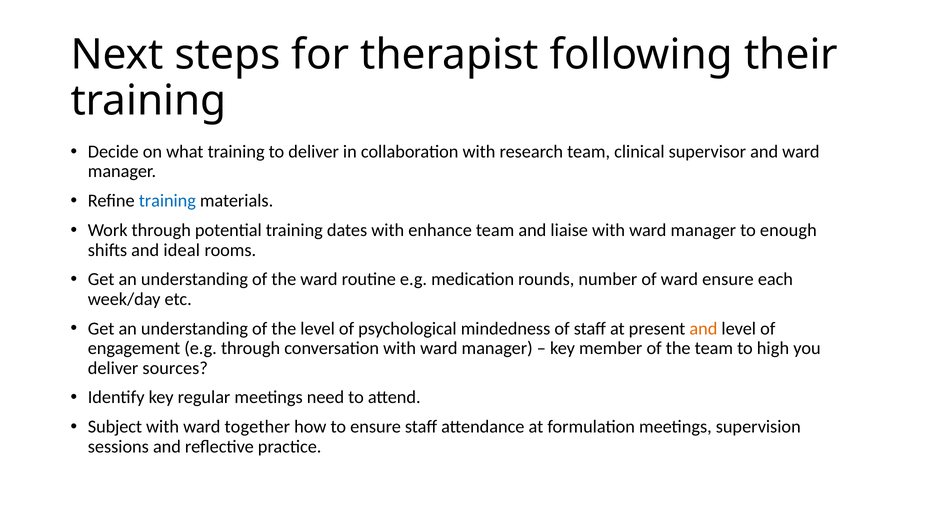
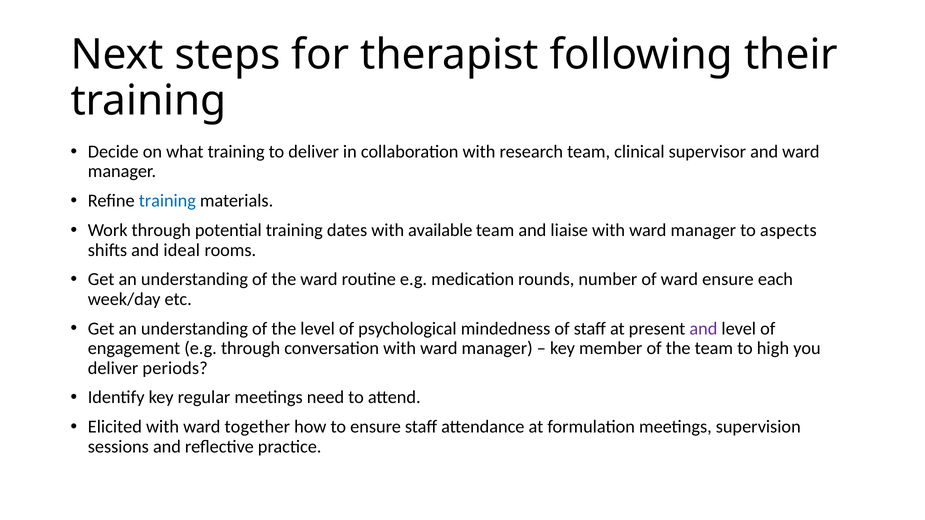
enhance: enhance -> available
enough: enough -> aspects
and at (703, 329) colour: orange -> purple
sources: sources -> periods
Subject: Subject -> Elicited
